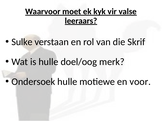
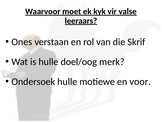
Sulke: Sulke -> Ones
